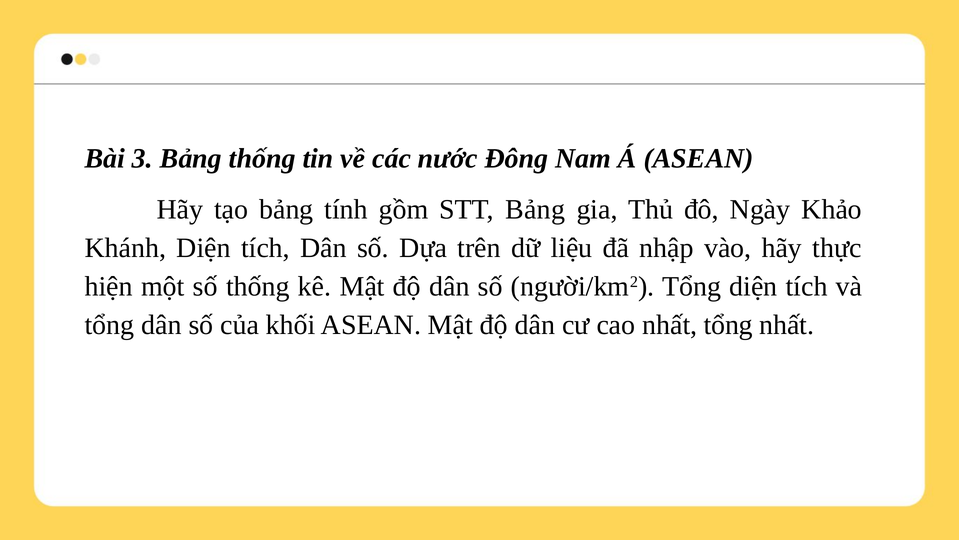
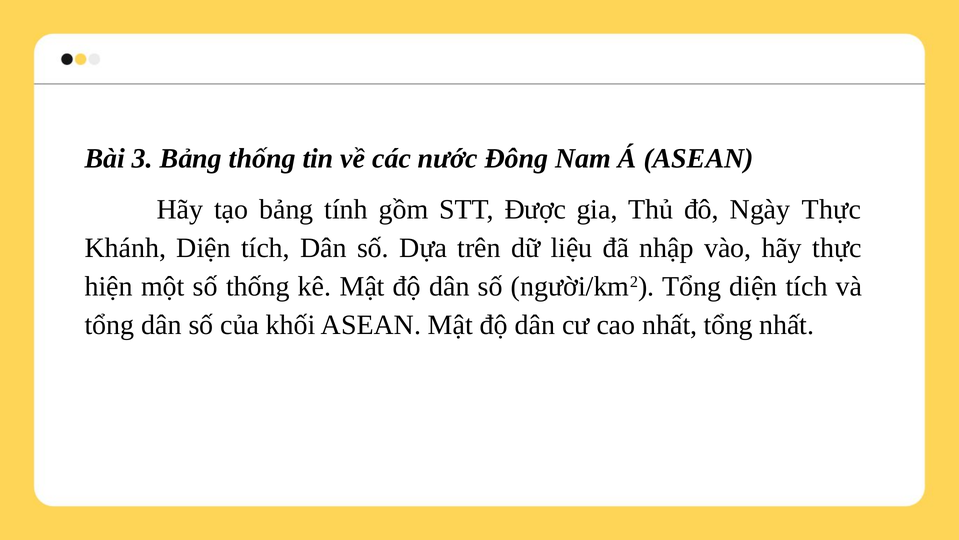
STT Bảng: Bảng -> Được
Ngày Khảo: Khảo -> Thực
